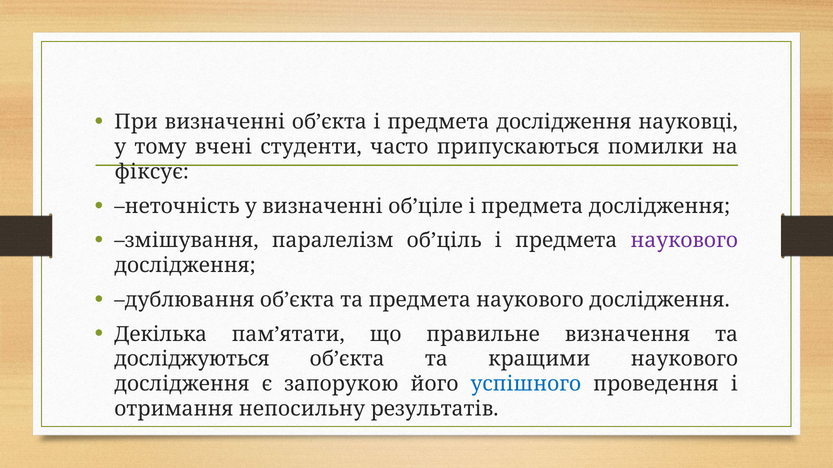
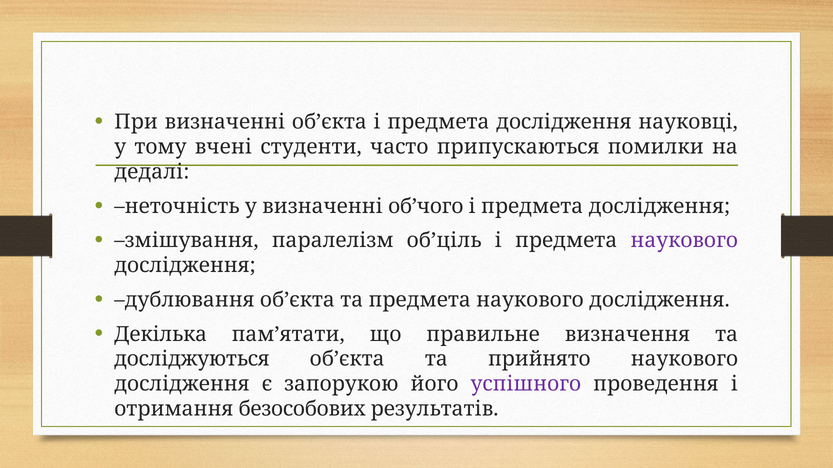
фіксує: фіксує -> дедалі
об’ціле: об’ціле -> об’чого
кращими: кращими -> прийнято
успішного colour: blue -> purple
непосильну: непосильну -> безособових
